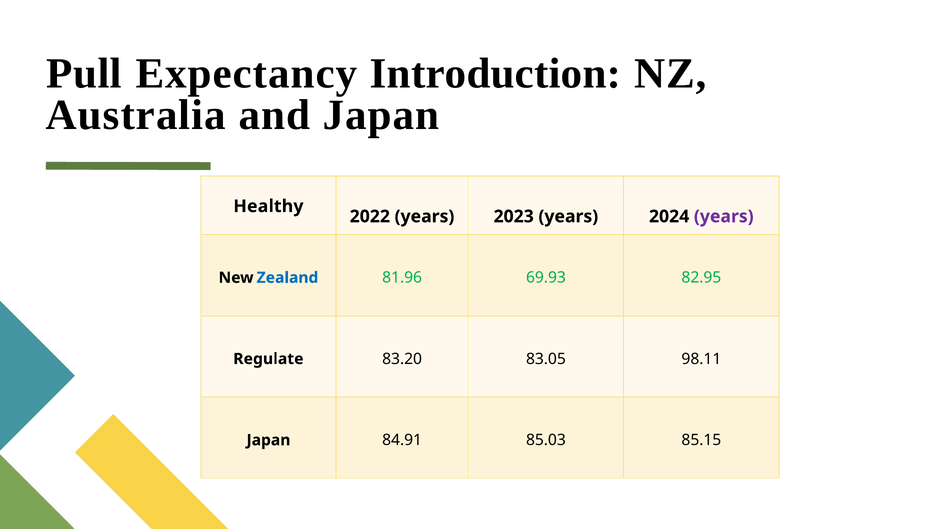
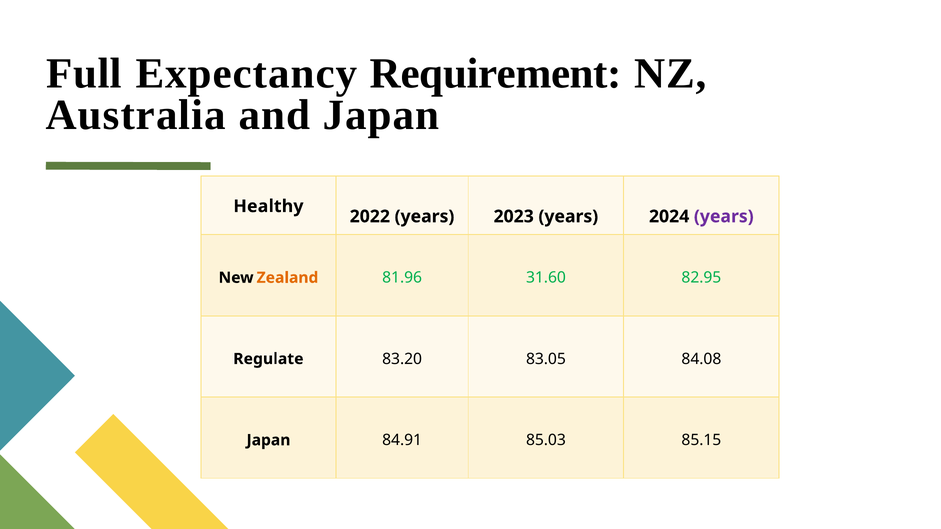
Pull: Pull -> Full
Introduction: Introduction -> Requirement
Zealand colour: blue -> orange
69.93: 69.93 -> 31.60
98.11: 98.11 -> 84.08
